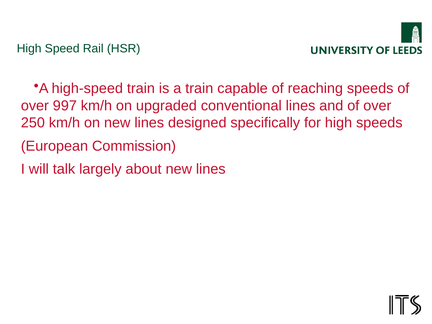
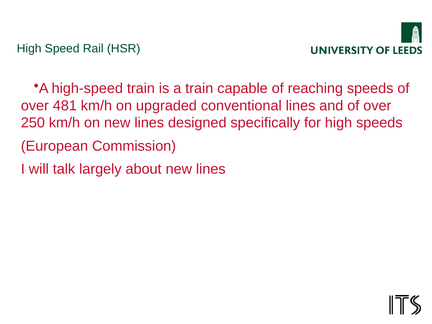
997: 997 -> 481
